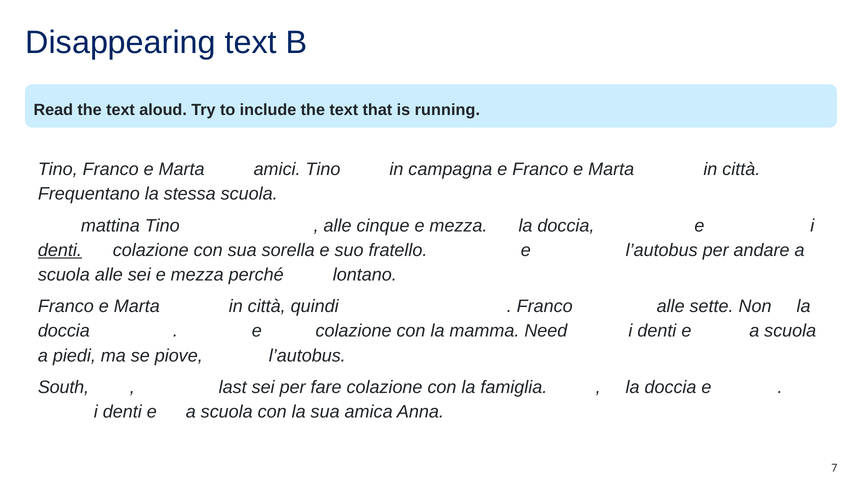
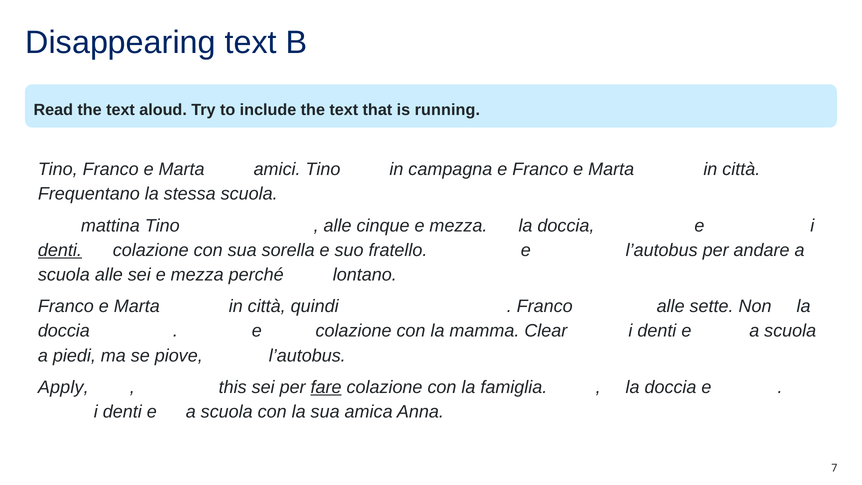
Need: Need -> Clear
South: South -> Apply
last: last -> this
fare underline: none -> present
